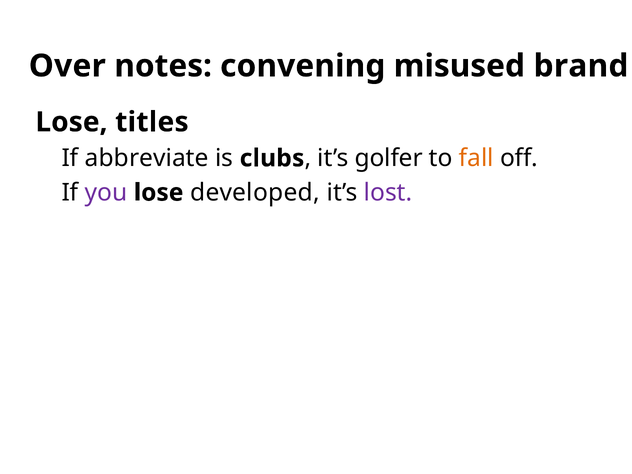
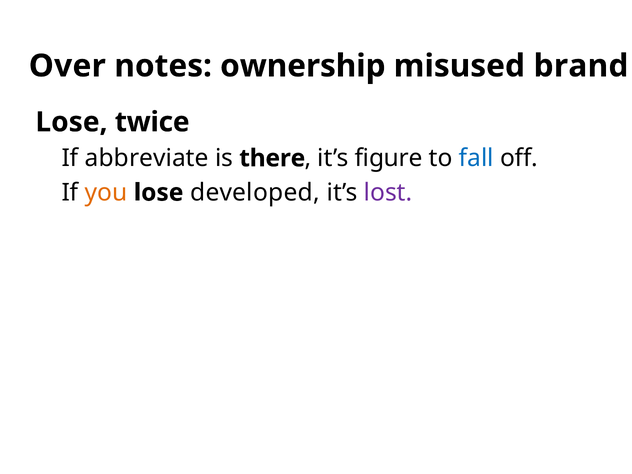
convening: convening -> ownership
titles: titles -> twice
clubs: clubs -> there
golfer: golfer -> figure
fall colour: orange -> blue
you colour: purple -> orange
